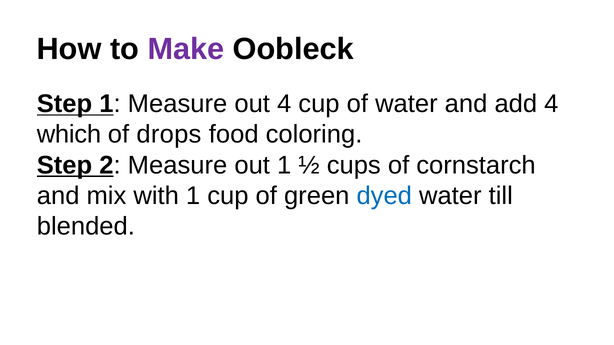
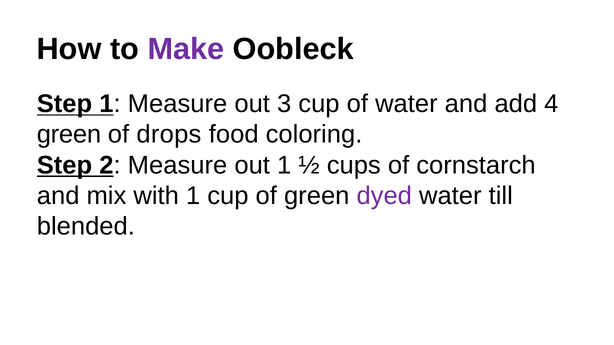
out 4: 4 -> 3
which at (69, 135): which -> green
dyed colour: blue -> purple
